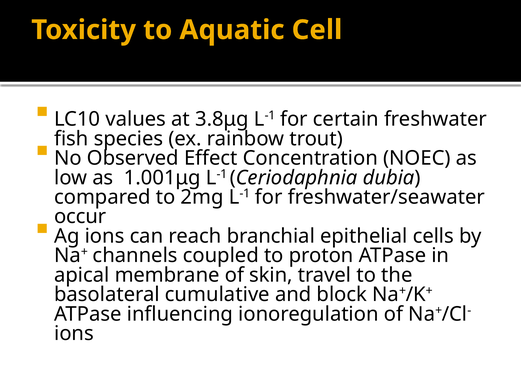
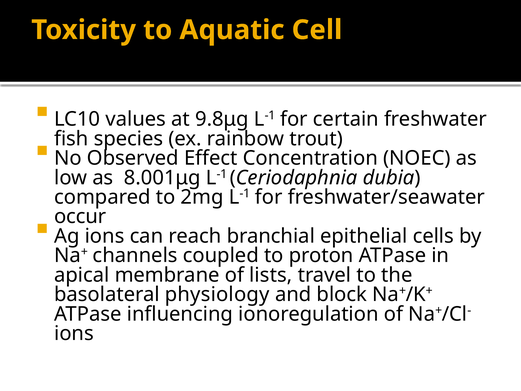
3.8μg: 3.8μg -> 9.8μg
1.001μg: 1.001μg -> 8.001μg
skin: skin -> lists
cumulative: cumulative -> physiology
